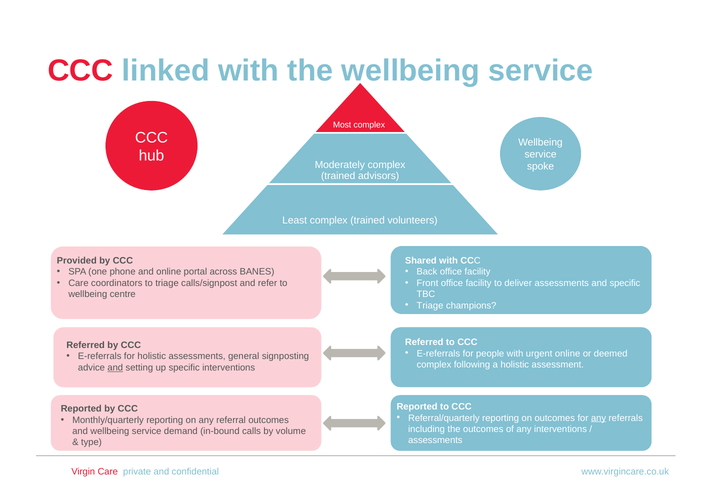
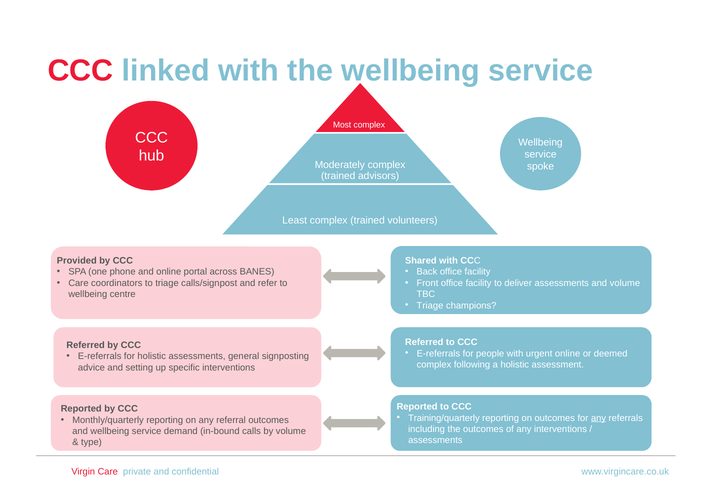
and specific: specific -> volume
and at (115, 367) underline: present -> none
Referral/quarterly: Referral/quarterly -> Training/quarterly
